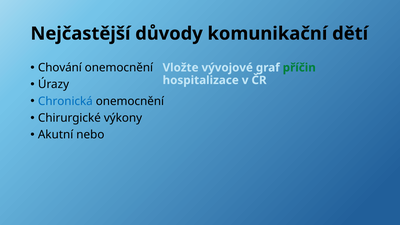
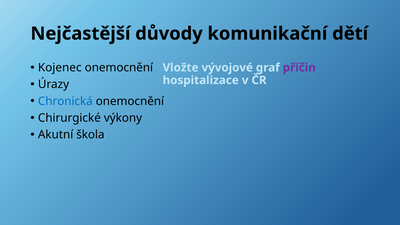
Chování: Chování -> Kojenec
příčin colour: green -> purple
nebo: nebo -> škola
